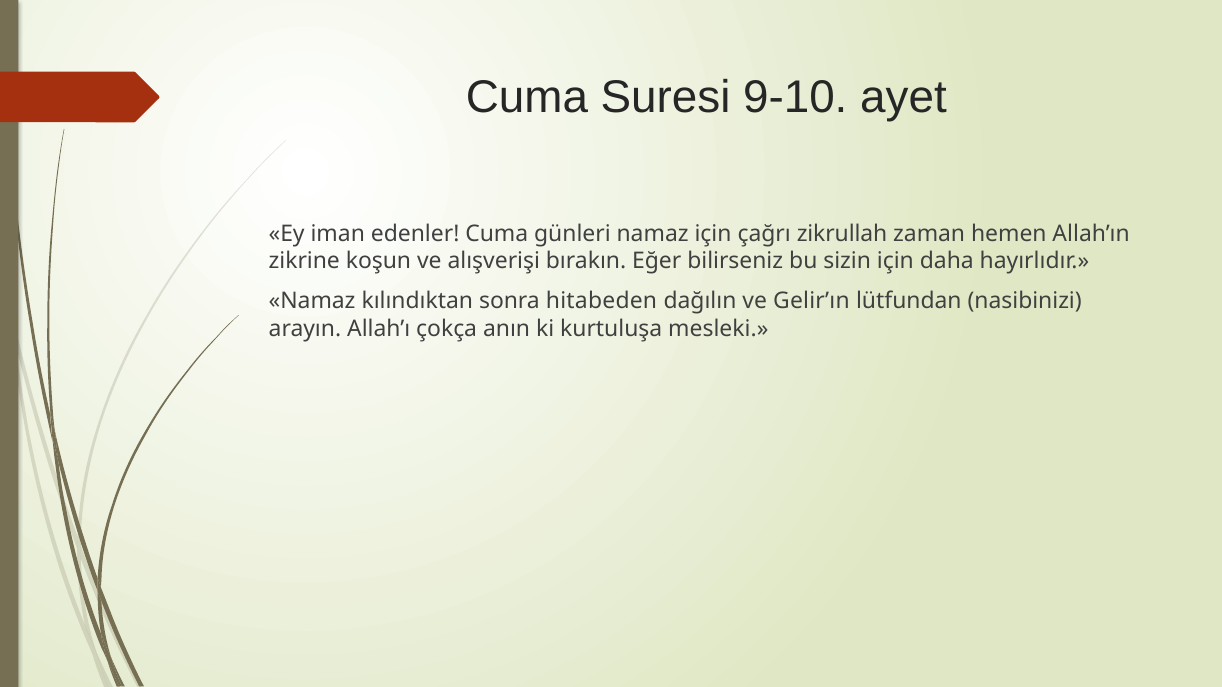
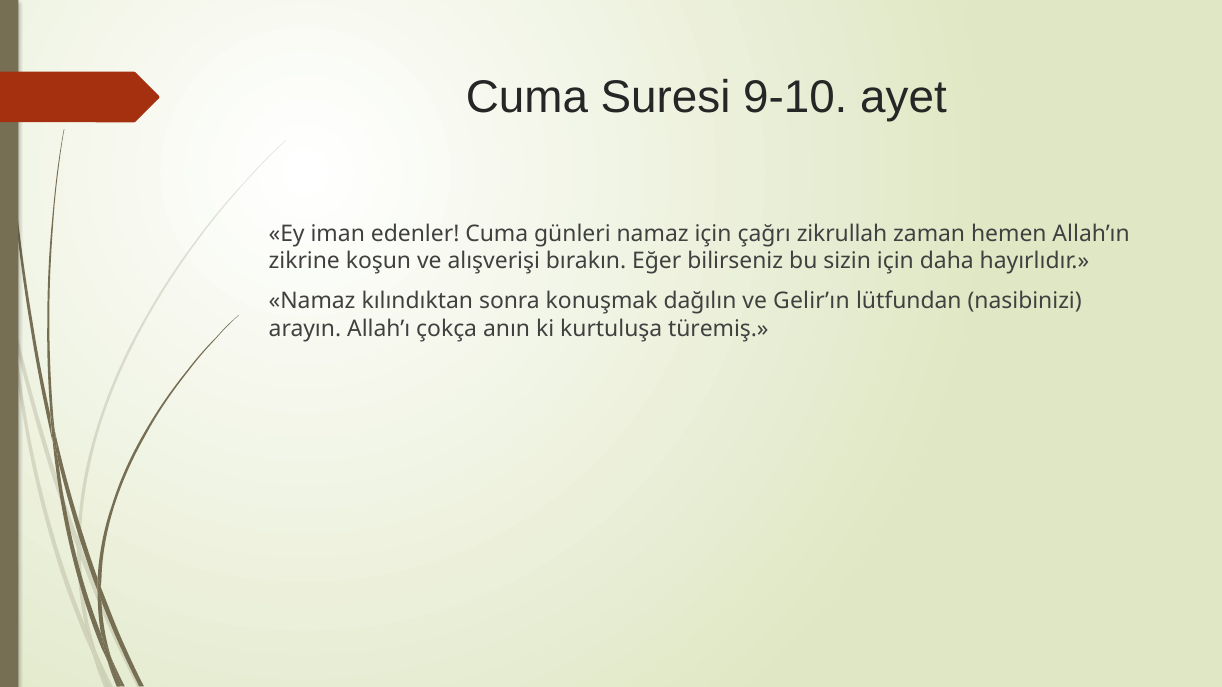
hitabeden: hitabeden -> konuşmak
mesleki: mesleki -> türemiş
